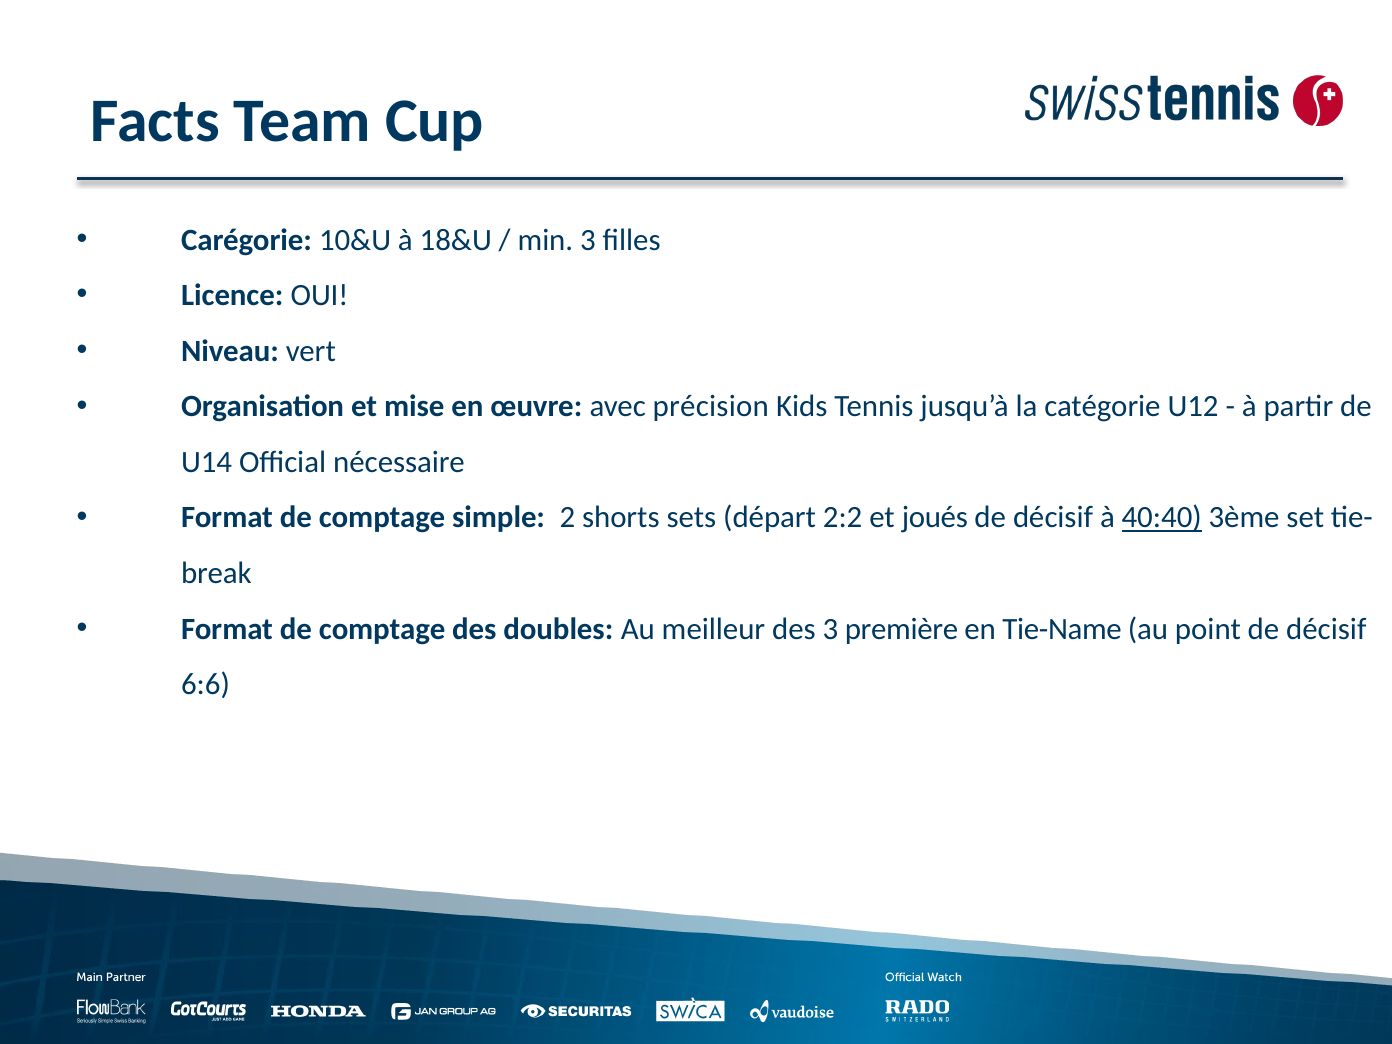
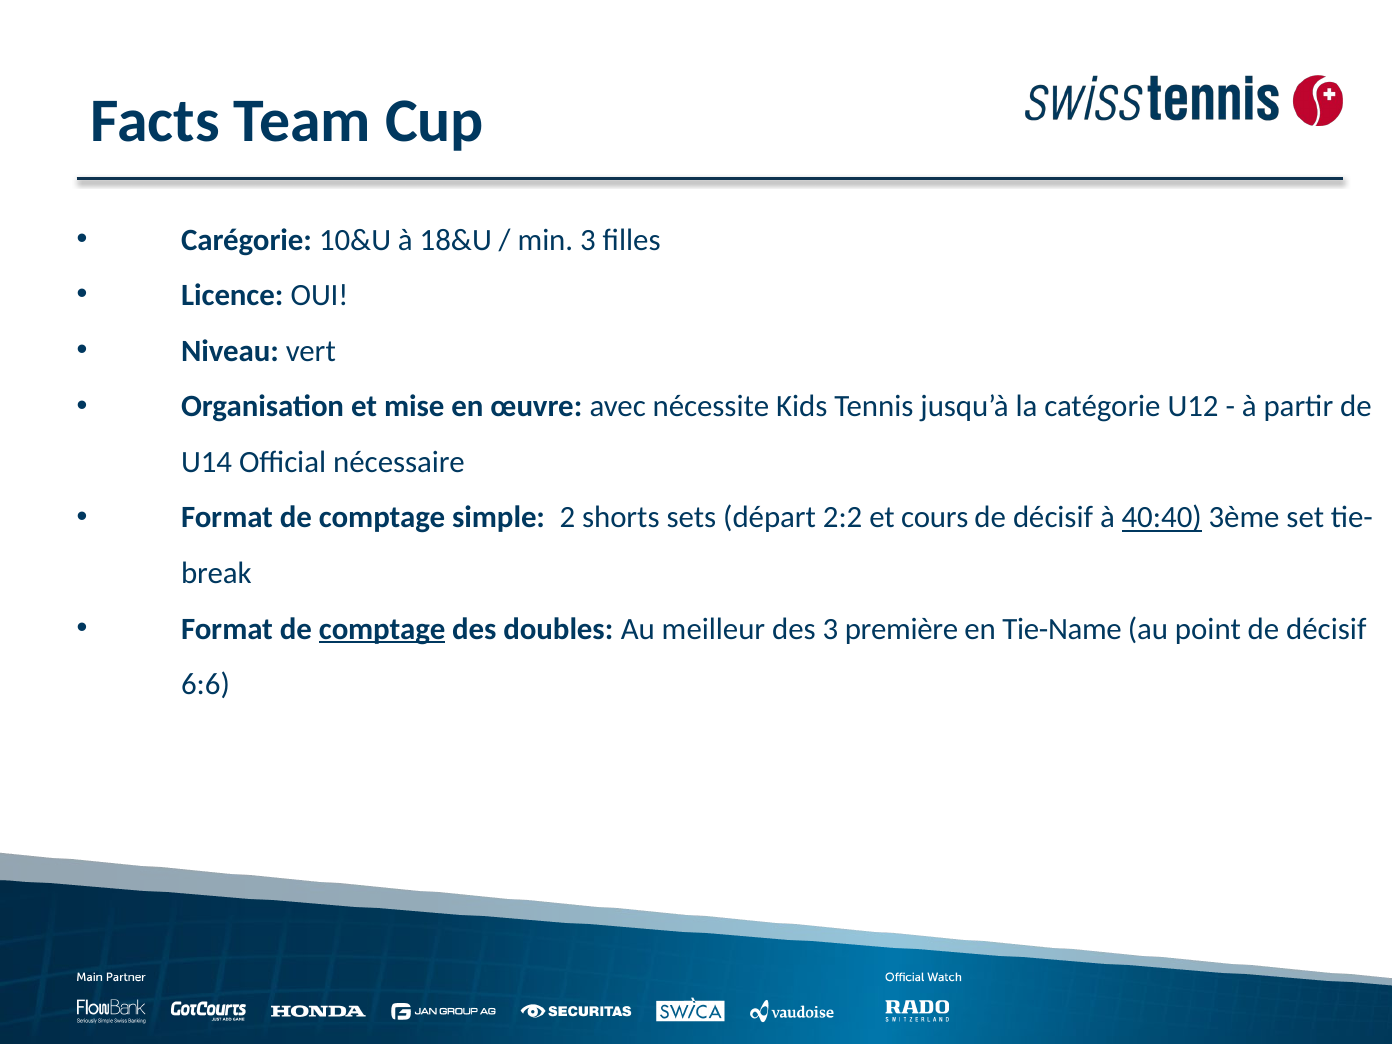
précision: précision -> nécessite
joués: joués -> cours
comptage at (382, 629) underline: none -> present
